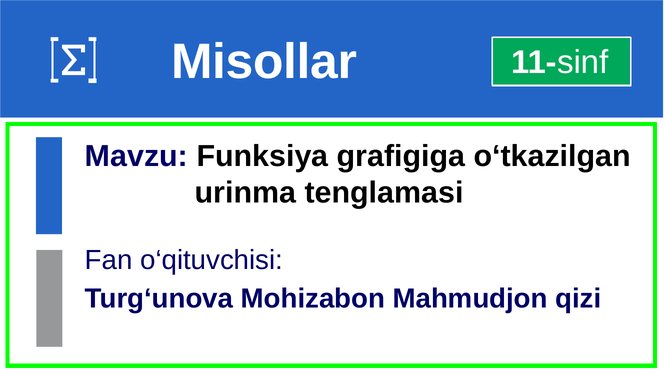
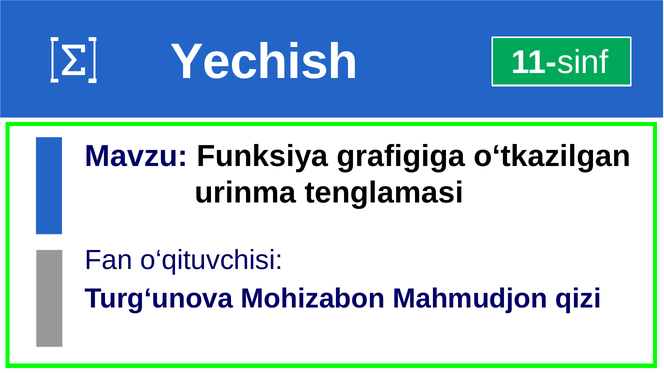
Misollar: Misollar -> Yechish
